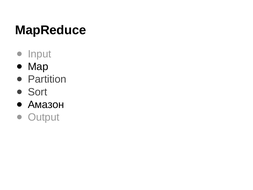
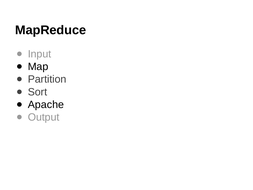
Амазон: Амазон -> Apache
